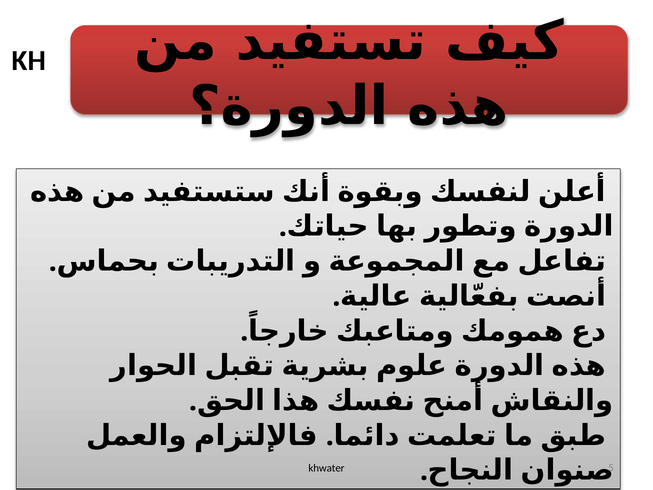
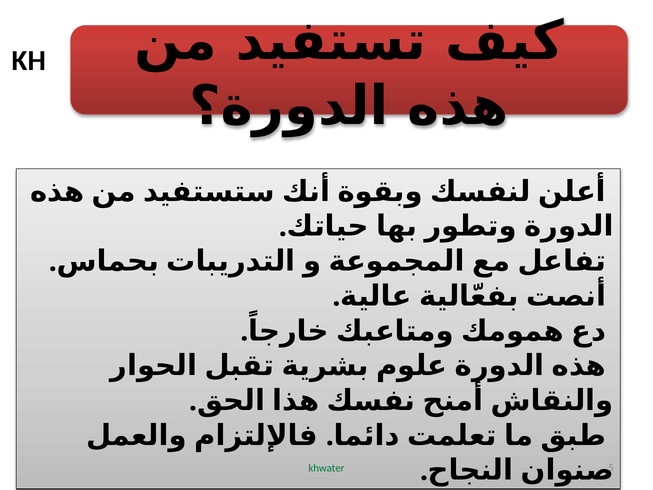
khwater colour: black -> green
